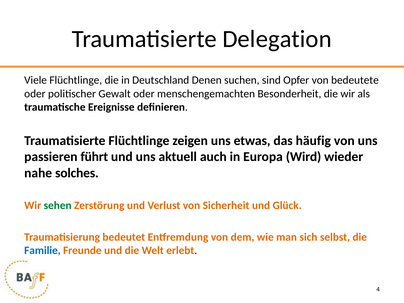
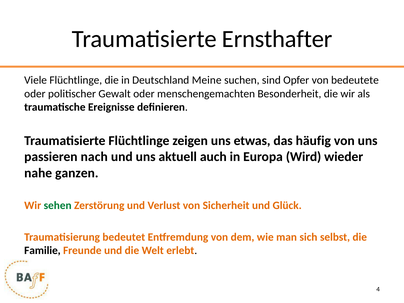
Delegation: Delegation -> Ernsthafter
Denen: Denen -> Meine
führt: führt -> nach
solches: solches -> ganzen
Familie colour: blue -> black
